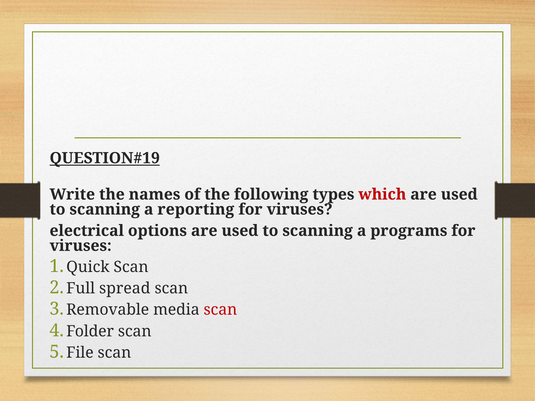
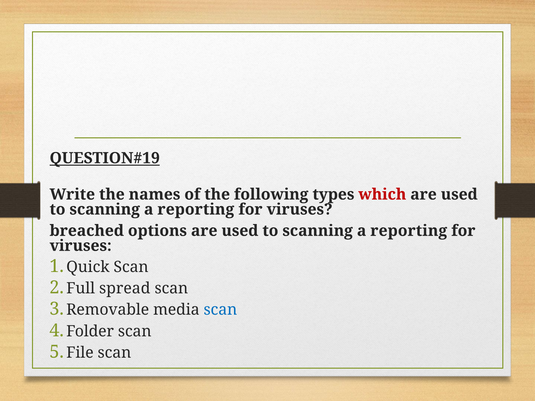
electrical: electrical -> breached
programs at (409, 231): programs -> reporting
scan at (220, 310) colour: red -> blue
